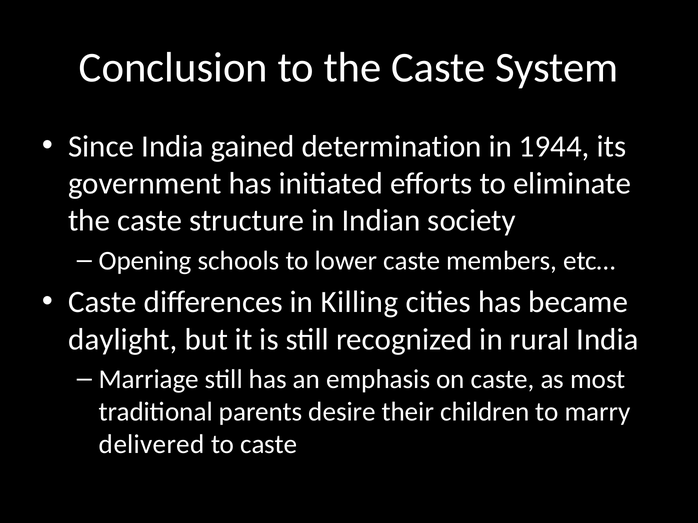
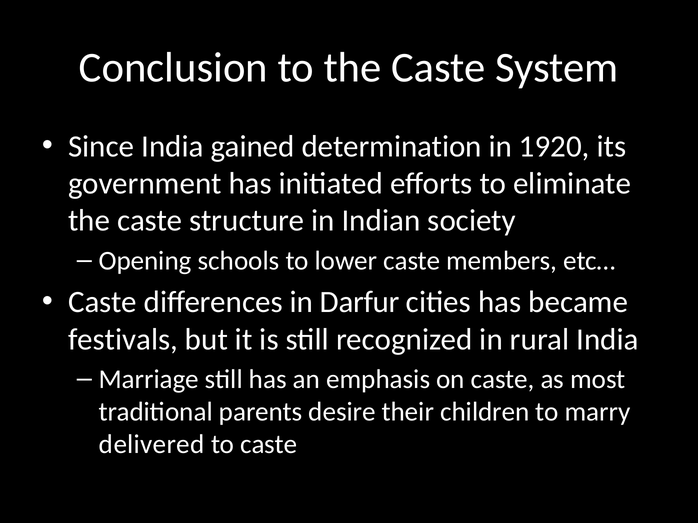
1944: 1944 -> 1920
Killing: Killing -> Darfur
daylight: daylight -> festivals
